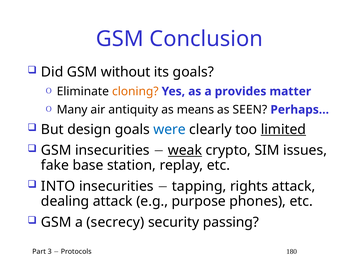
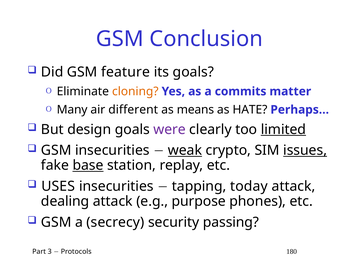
without: without -> feature
provides: provides -> commits
antiquity: antiquity -> different
SEEN: SEEN -> HATE
were colour: blue -> purple
issues underline: none -> present
base underline: none -> present
INTO: INTO -> USES
rights: rights -> today
